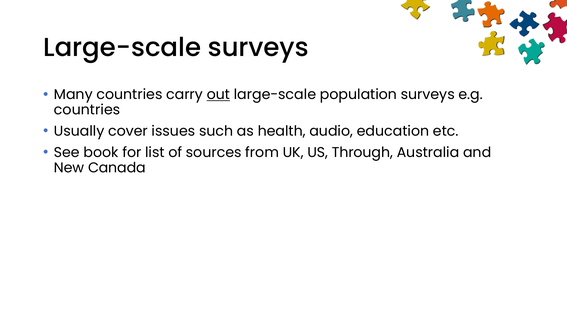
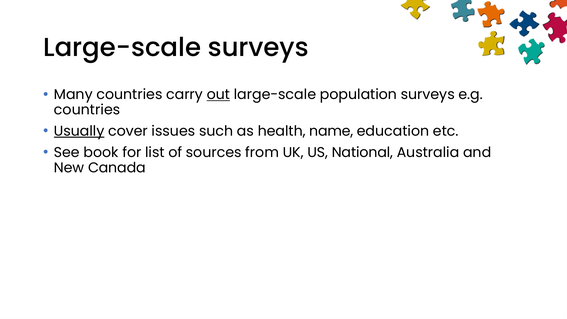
Usually underline: none -> present
audio: audio -> name
Through: Through -> National
